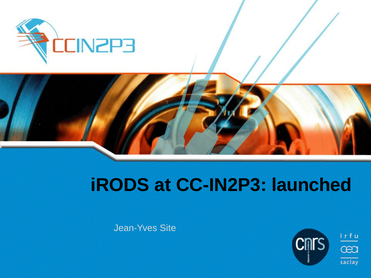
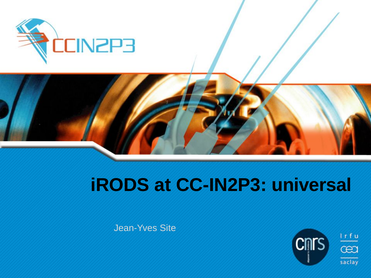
launched: launched -> universal
